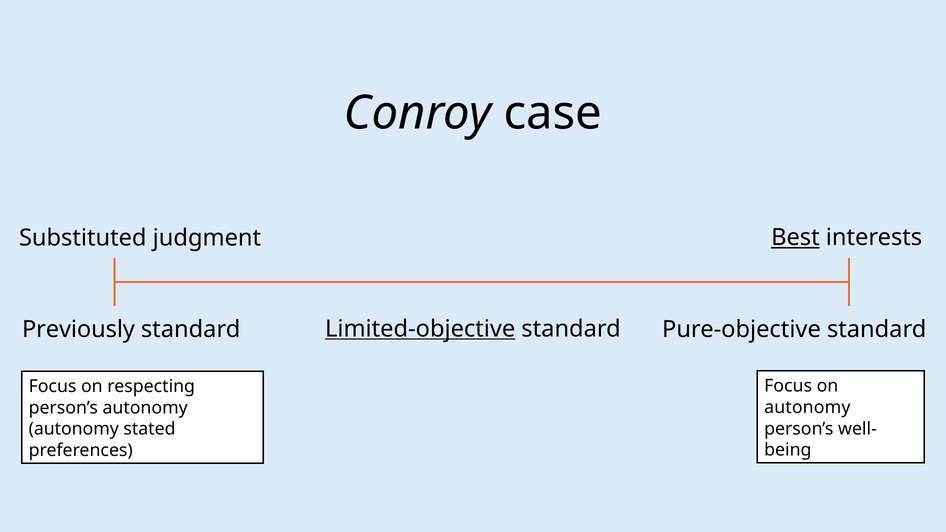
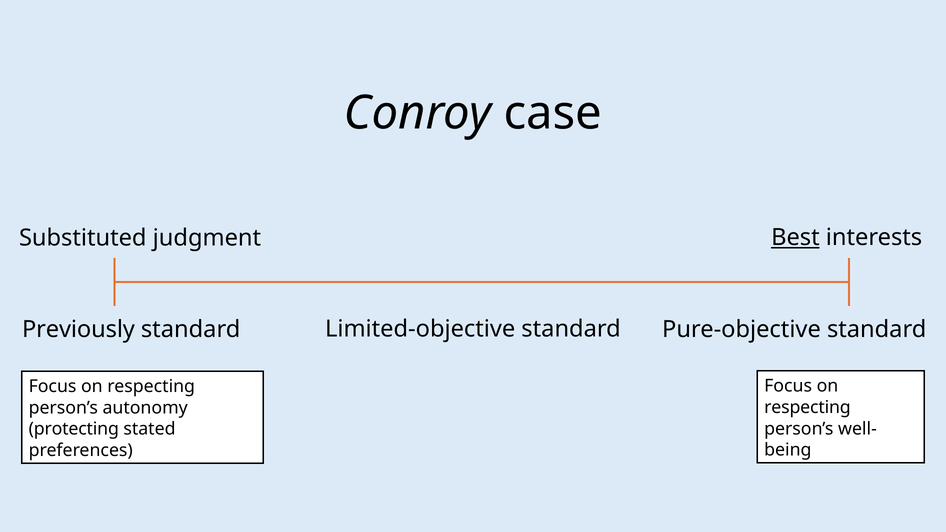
Limited-objective underline: present -> none
autonomy at (807, 407): autonomy -> respecting
autonomy at (74, 429): autonomy -> protecting
